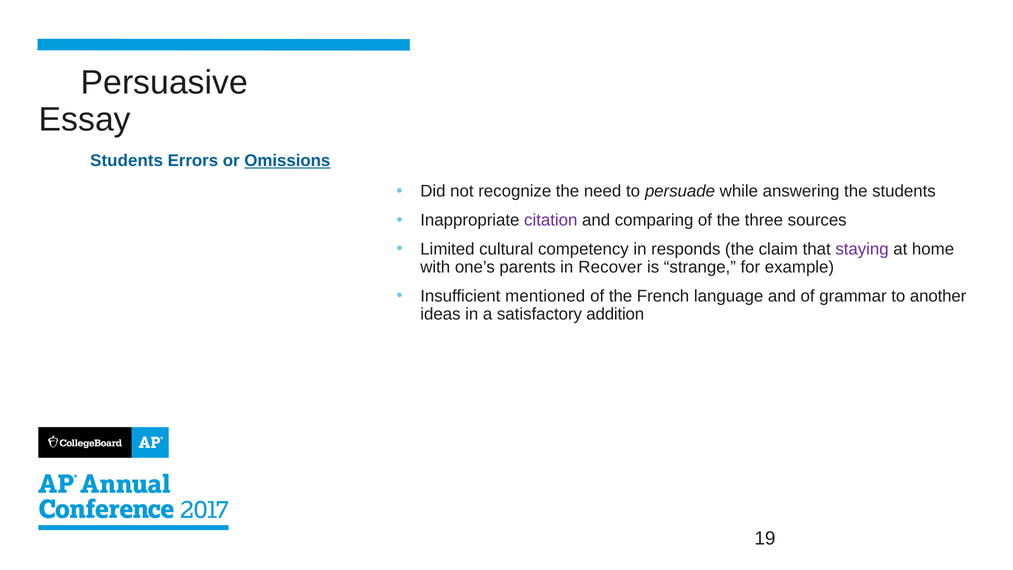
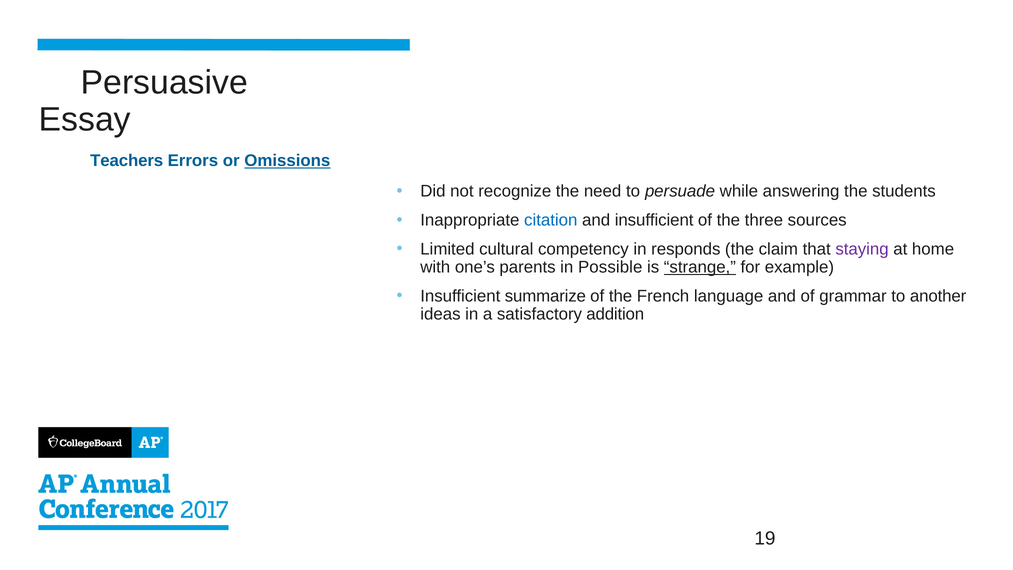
Students at (127, 161): Students -> Teachers
citation colour: purple -> blue
and comparing: comparing -> insufficient
Recover: Recover -> Possible
strange underline: none -> present
mentioned: mentioned -> summarize
